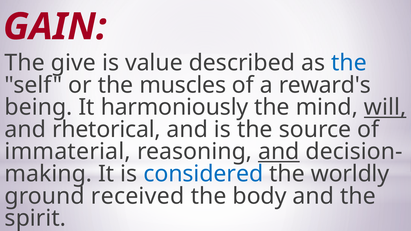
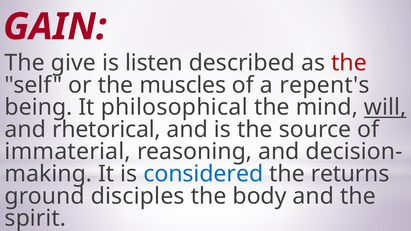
value: value -> listen
the at (349, 63) colour: blue -> red
reward's: reward's -> repent's
harmoniously: harmoniously -> philosophical
and at (279, 152) underline: present -> none
worldly: worldly -> returns
received: received -> disciples
